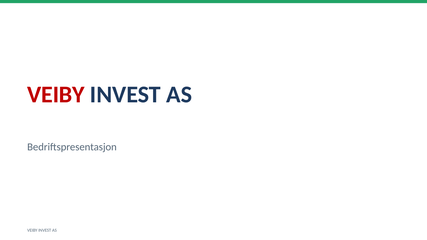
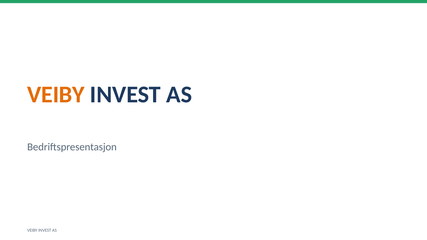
VEIBY at (56, 95) colour: red -> orange
